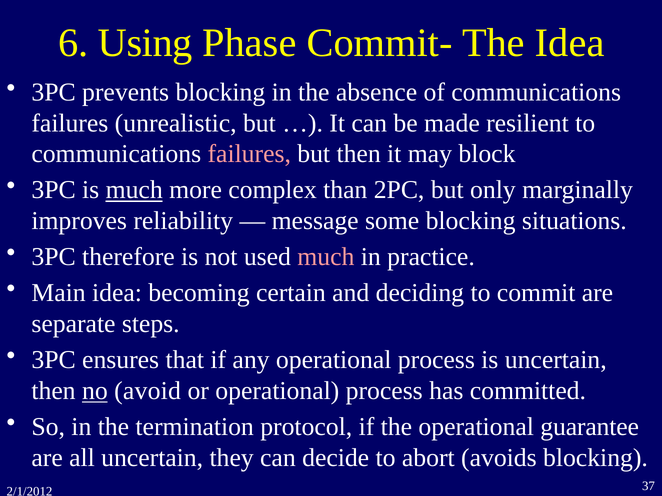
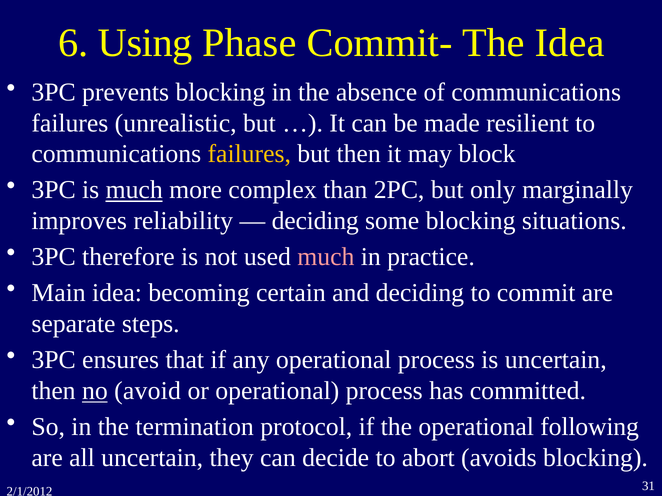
failures at (249, 154) colour: pink -> yellow
message at (315, 221): message -> deciding
guarantee: guarantee -> following
37: 37 -> 31
